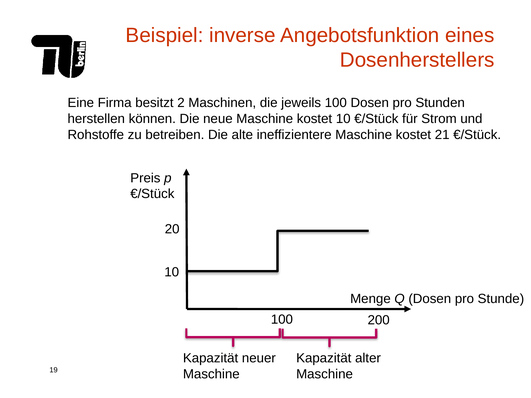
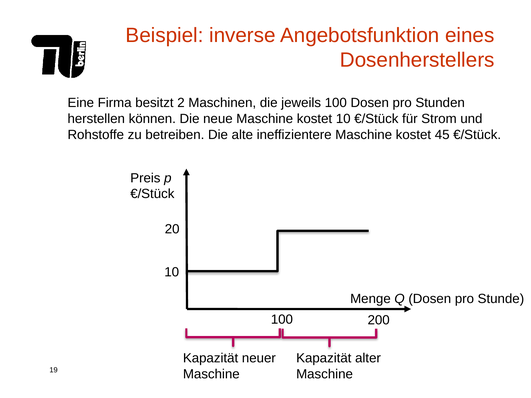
21: 21 -> 45
